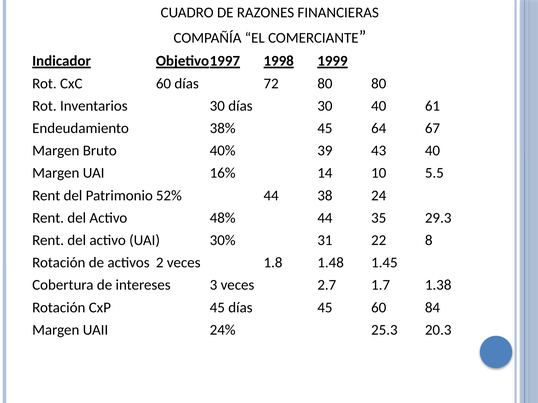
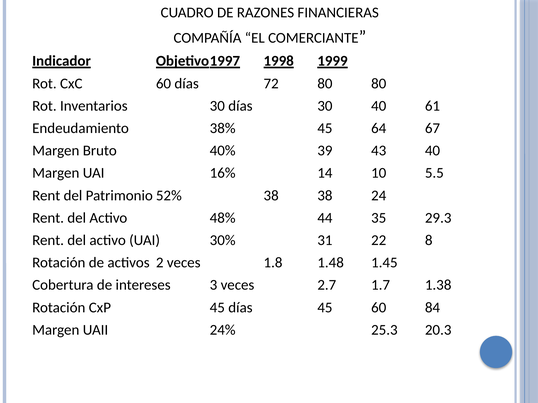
44 at (271, 196): 44 -> 38
